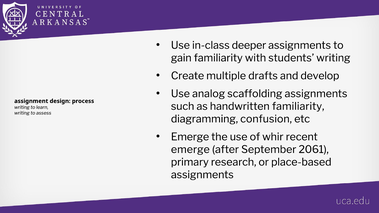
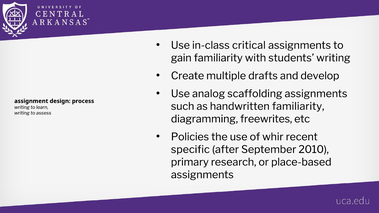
deeper: deeper -> critical
confusion: confusion -> freewrites
Emerge at (190, 137): Emerge -> Policies
emerge at (190, 150): emerge -> specific
2061: 2061 -> 2010
